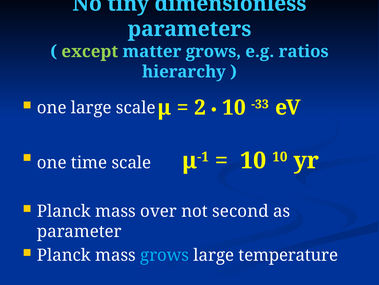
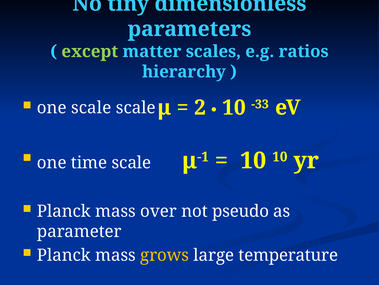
matter grows: grows -> scales
one large: large -> scale
second: second -> pseudo
grows at (165, 255) colour: light blue -> yellow
